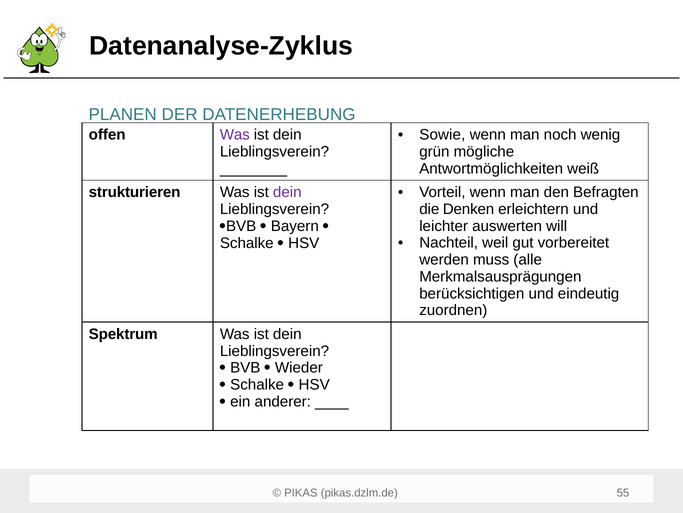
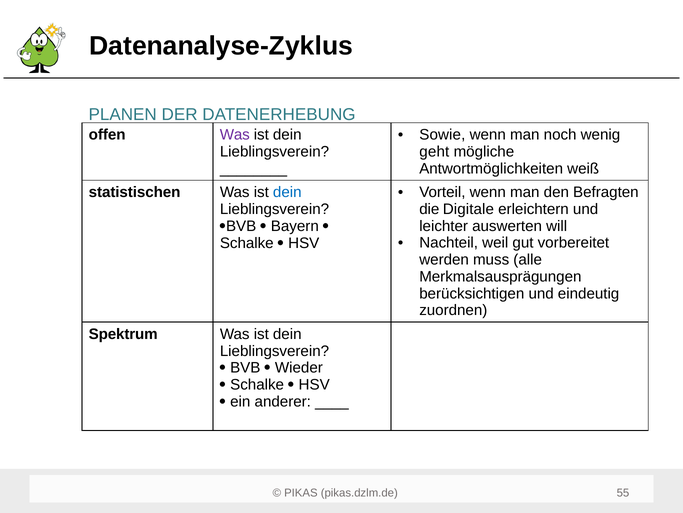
grün: grün -> geht
strukturieren: strukturieren -> statistischen
dein at (287, 192) colour: purple -> blue
Denken: Denken -> Digitale
